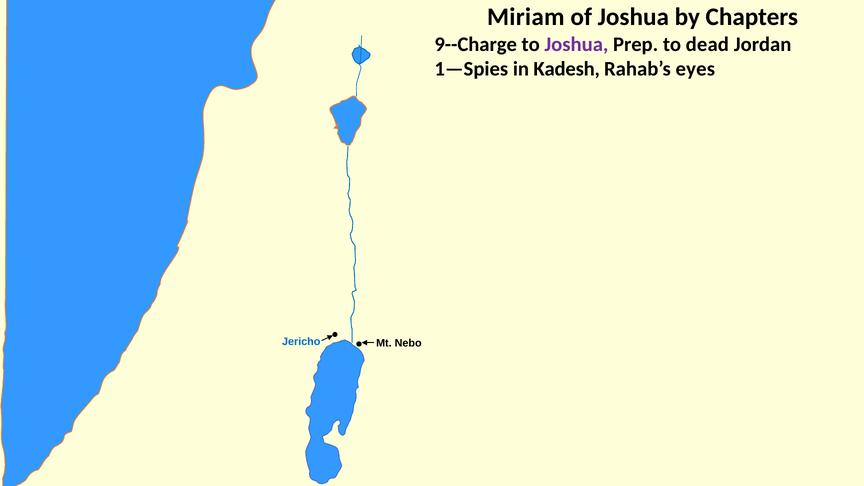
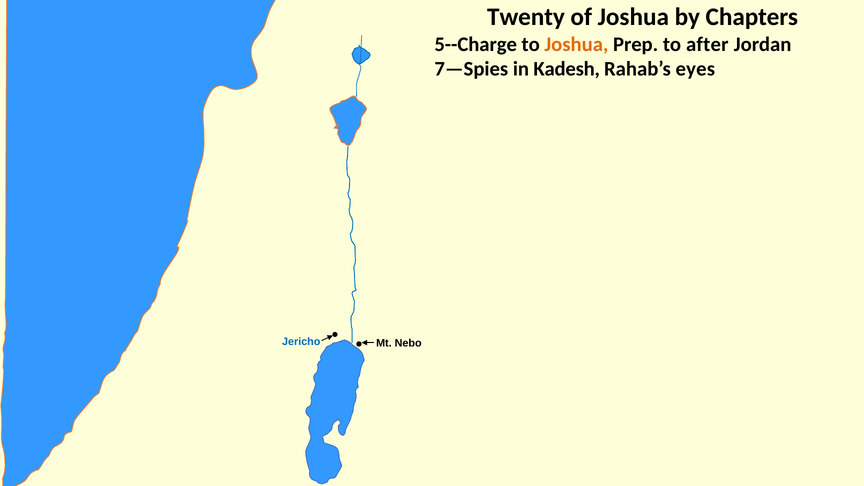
Miriam: Miriam -> Twenty
9--Charge: 9--Charge -> 5--Charge
Joshua at (576, 44) colour: purple -> orange
dead: dead -> after
1—Spies: 1—Spies -> 7—Spies
